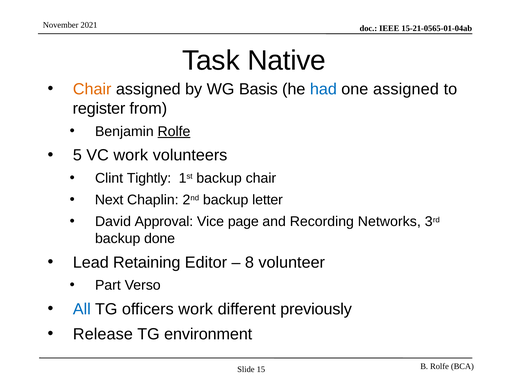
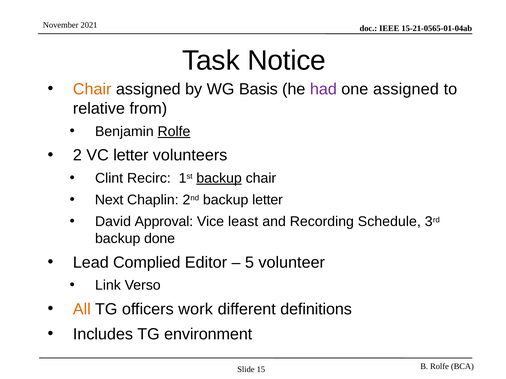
Native: Native -> Notice
had colour: blue -> purple
register: register -> relative
5: 5 -> 2
VC work: work -> letter
Tightly: Tightly -> Recirc
backup at (219, 178) underline: none -> present
page: page -> least
Networks: Networks -> Schedule
Retaining: Retaining -> Complied
8: 8 -> 5
Part: Part -> Link
All colour: blue -> orange
previously: previously -> definitions
Release: Release -> Includes
